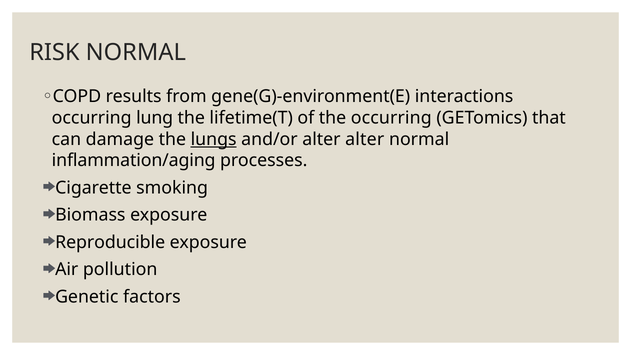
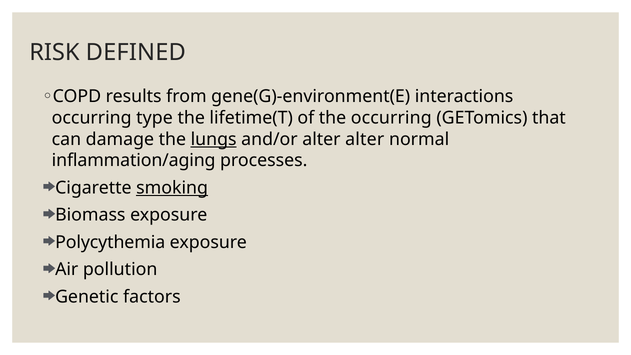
RISK NORMAL: NORMAL -> DEFINED
lung: lung -> type
smoking underline: none -> present
Reproducible: Reproducible -> Polycythemia
